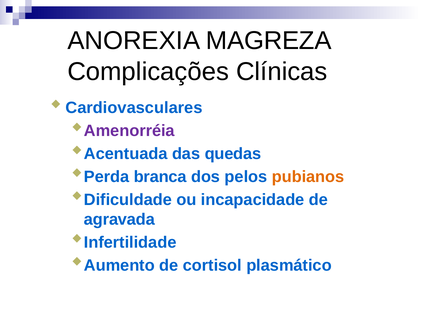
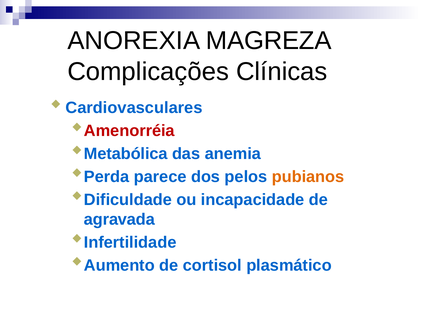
Amenorréia colour: purple -> red
Acentuada: Acentuada -> Metabólica
quedas: quedas -> anemia
branca: branca -> parece
